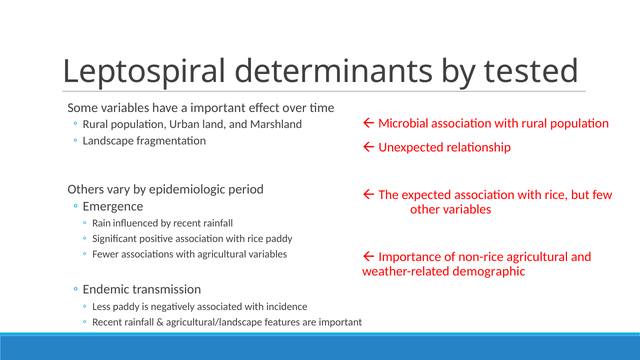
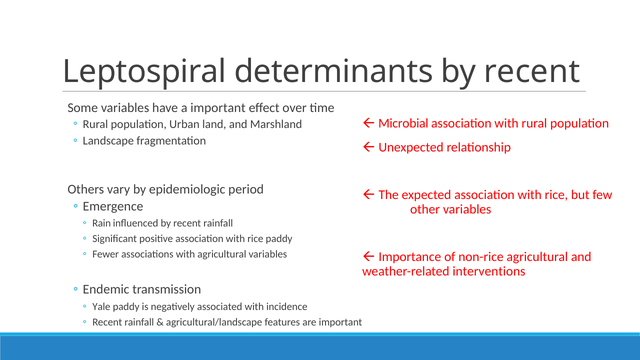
determinants by tested: tested -> recent
demographic: demographic -> interventions
Less: Less -> Yale
